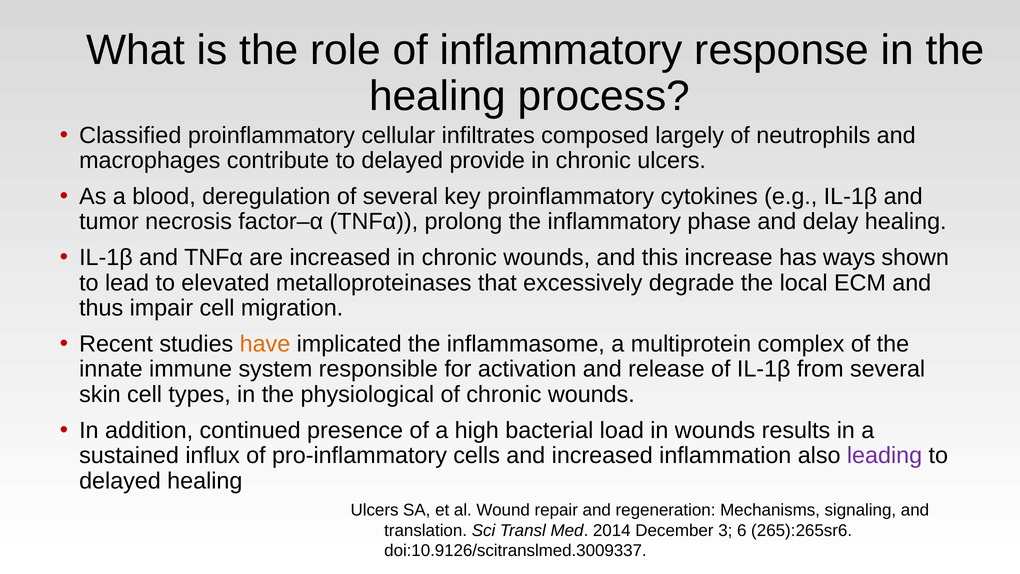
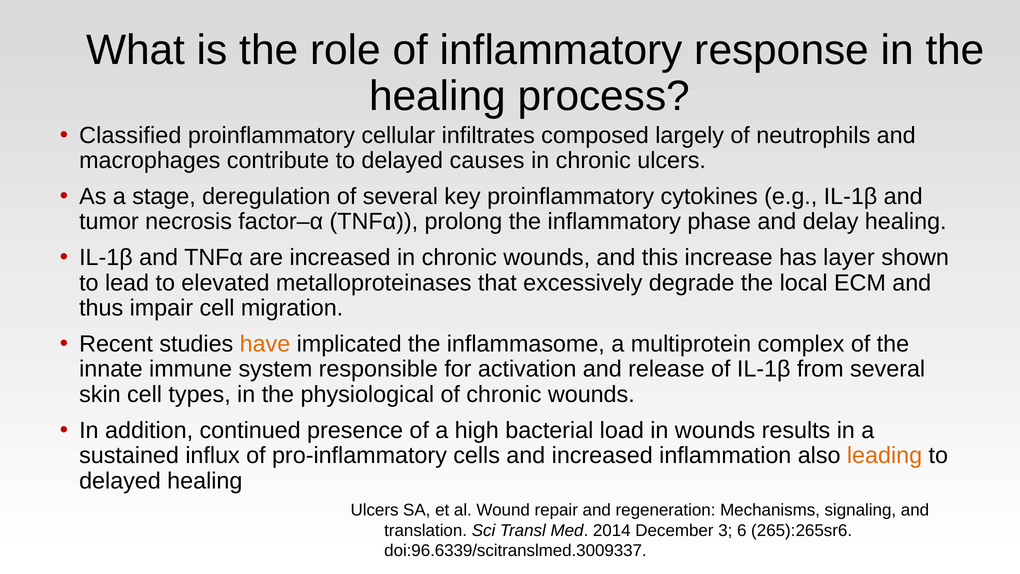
provide: provide -> causes
blood: blood -> stage
ways: ways -> layer
leading colour: purple -> orange
doi:10.9126/scitranslmed.3009337: doi:10.9126/scitranslmed.3009337 -> doi:96.6339/scitranslmed.3009337
